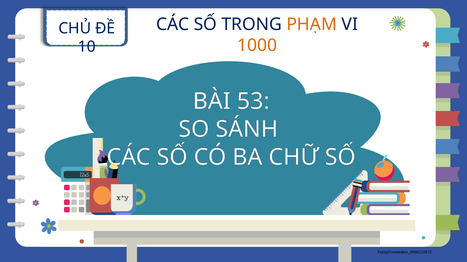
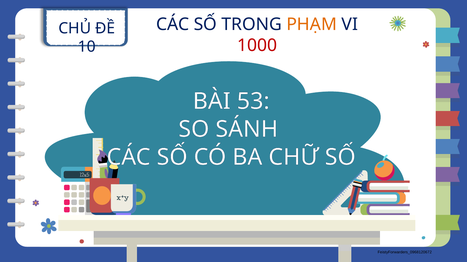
1000 colour: orange -> red
